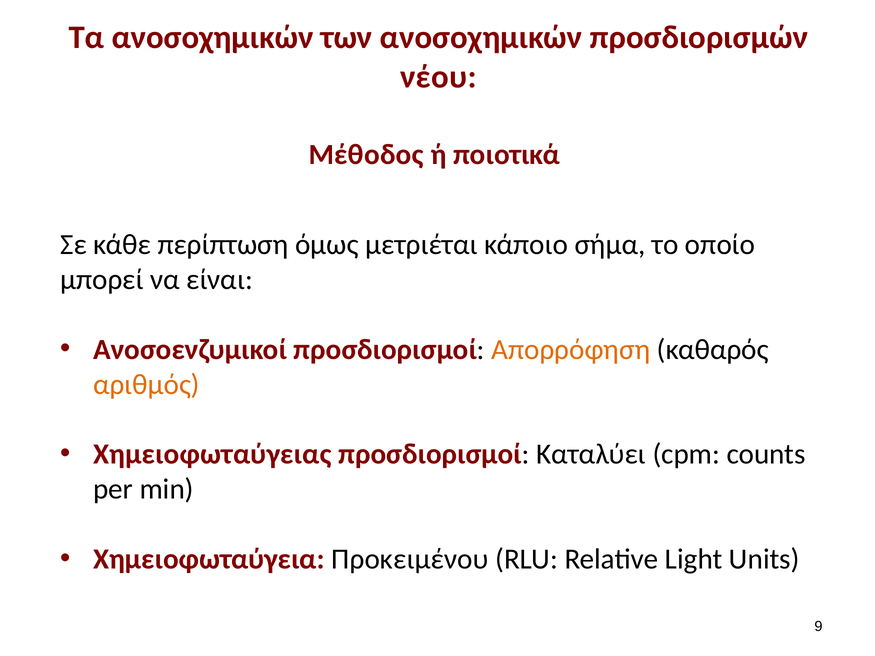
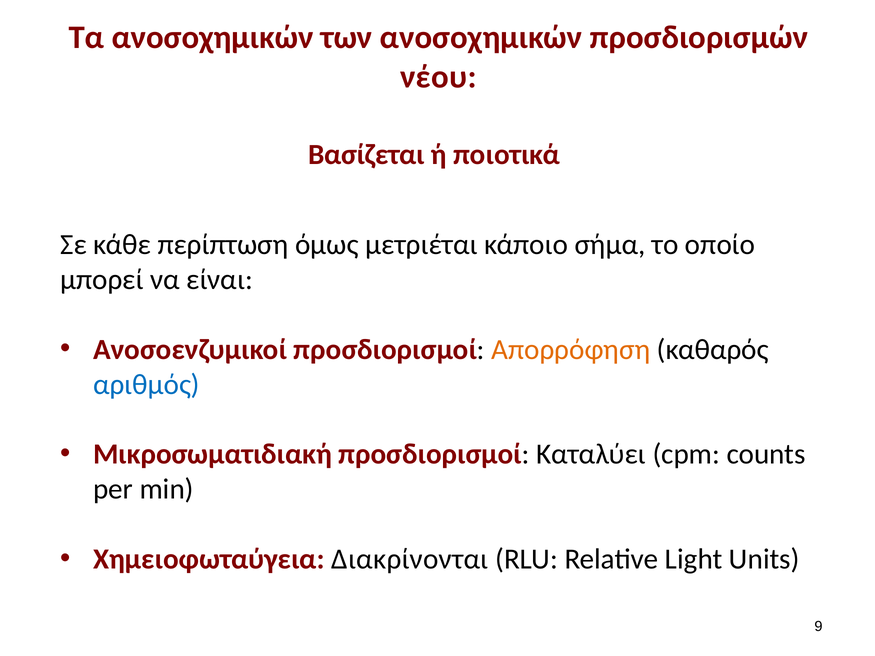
Μέθοδος: Μέθοδος -> Βασίζεται
αριθμός colour: orange -> blue
Χημειοφωταύγειας: Χημειοφωταύγειας -> Μικροσωματιδιακή
Προκειμένου: Προκειμένου -> Διακρίνονται
